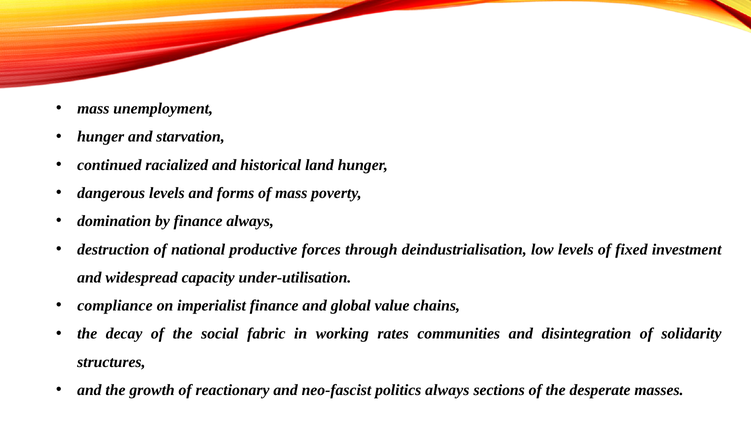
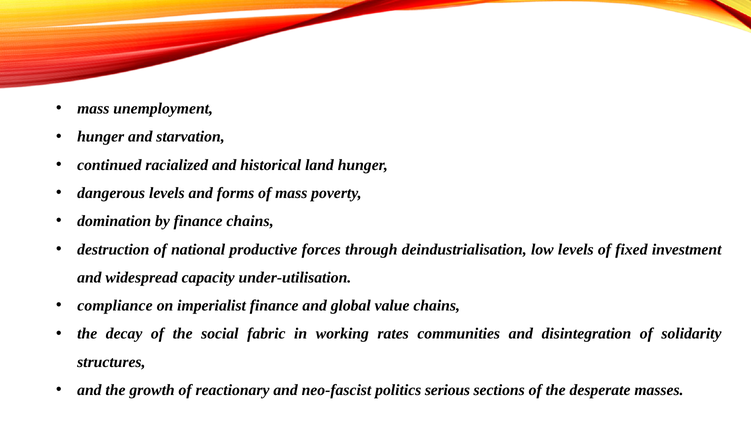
finance always: always -> chains
politics always: always -> serious
